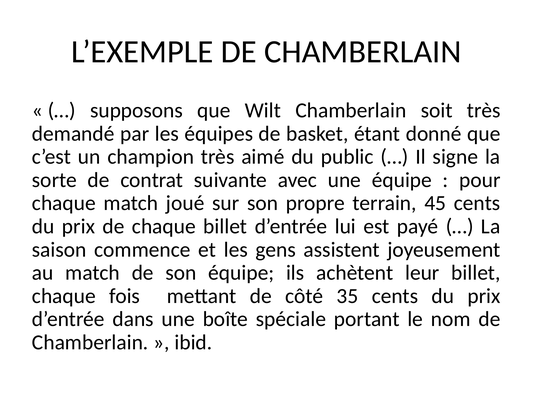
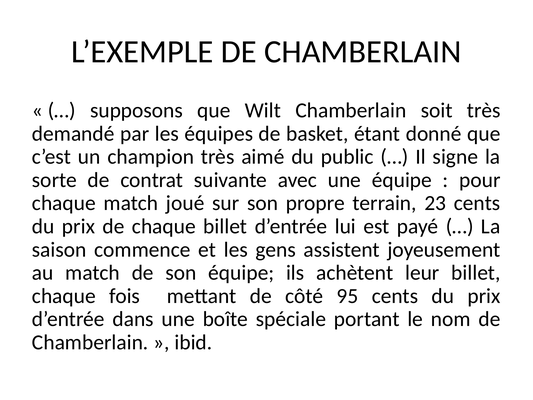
45: 45 -> 23
35: 35 -> 95
